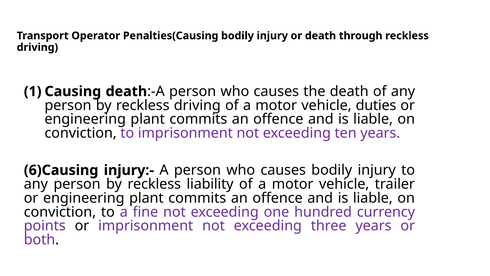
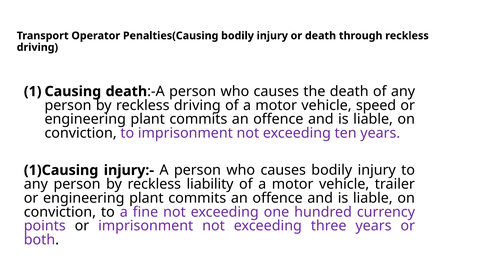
duties: duties -> speed
6)Causing at (61, 170): 6)Causing -> 1)Causing
